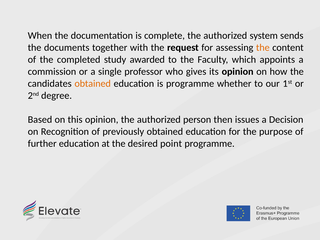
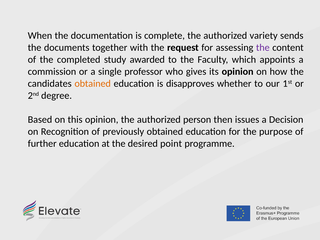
system: system -> variety
the at (263, 48) colour: orange -> purple
is programme: programme -> disapproves
